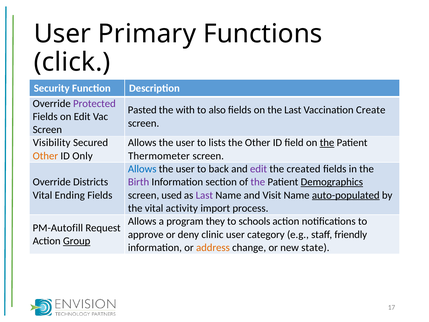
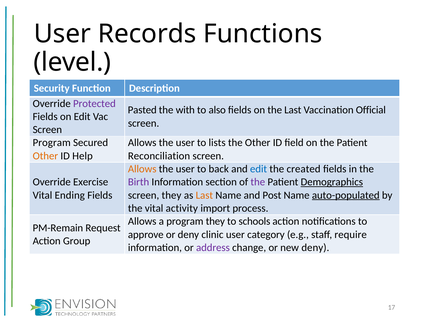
Primary: Primary -> Records
click: click -> level
Create: Create -> Official
Visibility at (52, 143): Visibility -> Program
the at (327, 143) underline: present -> none
Only: Only -> Help
Thermometer: Thermometer -> Reconciliation
Allows at (142, 169) colour: blue -> orange
edit at (259, 169) colour: purple -> blue
Districts: Districts -> Exercise
screen used: used -> they
Last at (204, 195) colour: purple -> orange
Visit: Visit -> Post
PM-Autofill: PM-Autofill -> PM-Remain
friendly: friendly -> require
Group underline: present -> none
address colour: orange -> purple
new state: state -> deny
